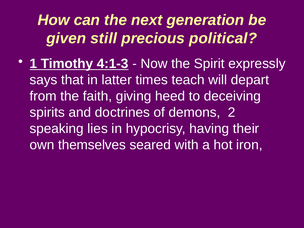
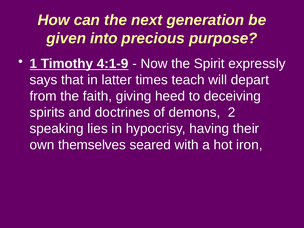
still: still -> into
political: political -> purpose
4:1-3: 4:1-3 -> 4:1-9
